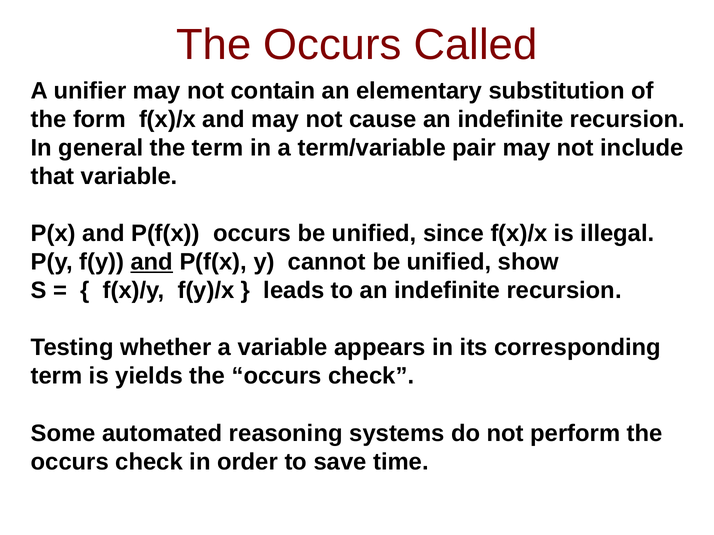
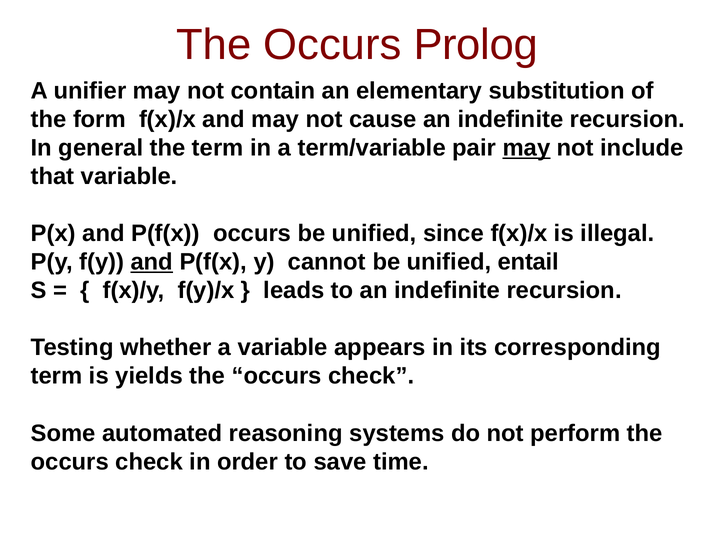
Called: Called -> Prolog
may at (526, 148) underline: none -> present
show: show -> entail
